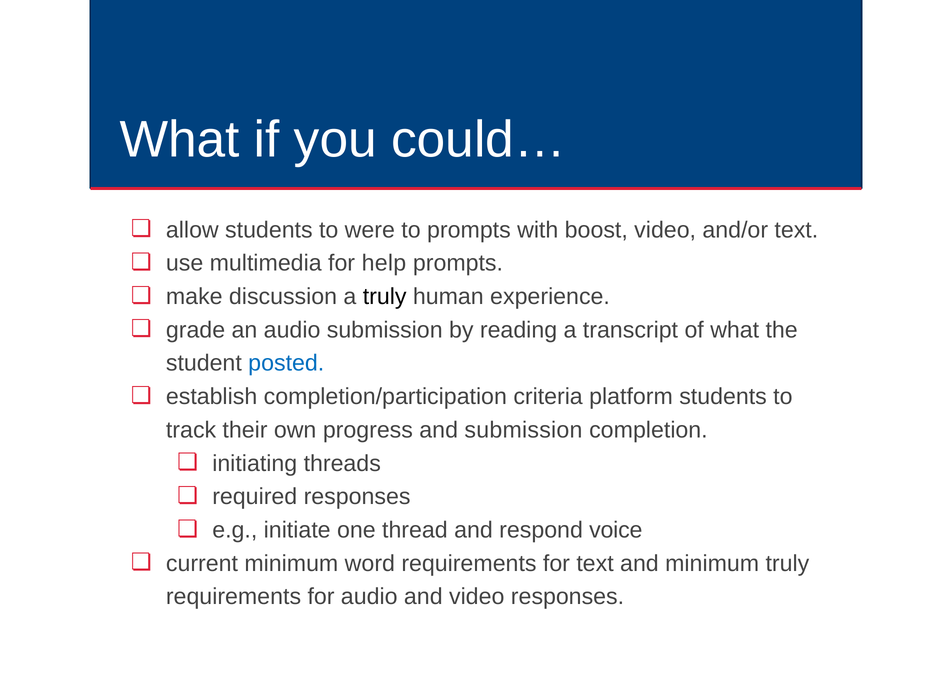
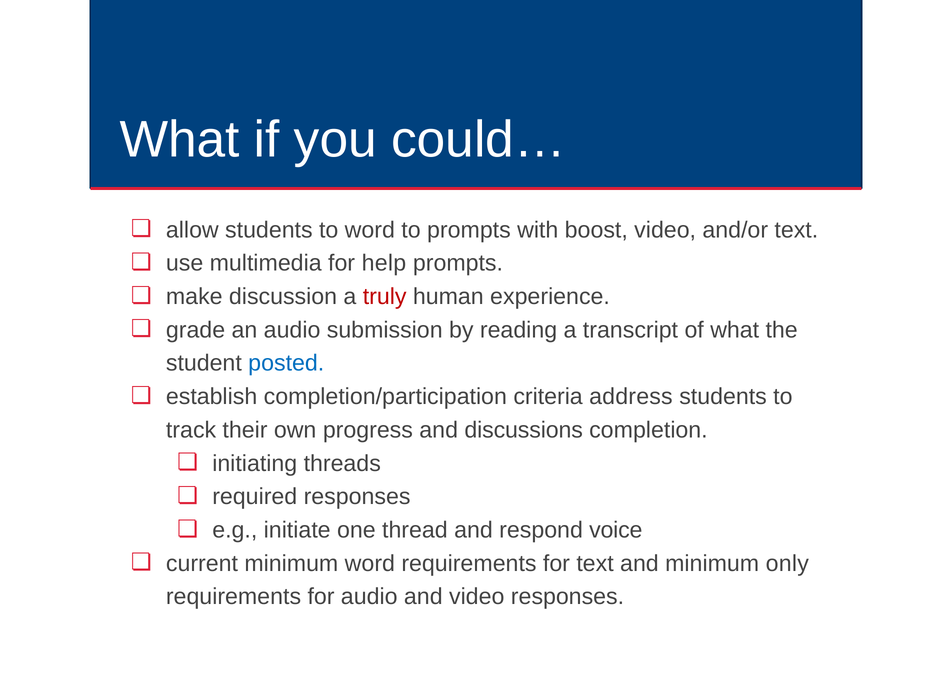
to were: were -> word
truly at (385, 297) colour: black -> red
platform: platform -> address
and submission: submission -> discussions
minimum truly: truly -> only
